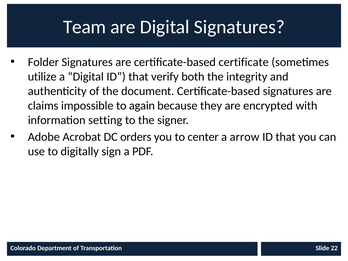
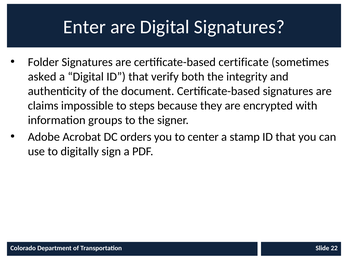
Team: Team -> Enter
utilize: utilize -> asked
again: again -> steps
setting: setting -> groups
arrow: arrow -> stamp
